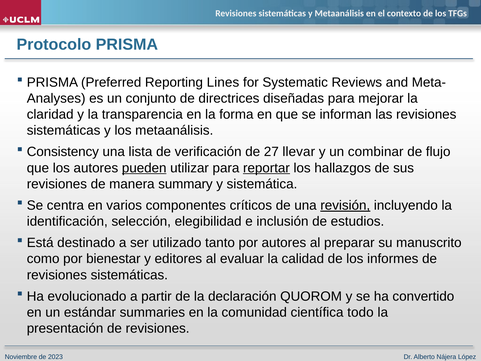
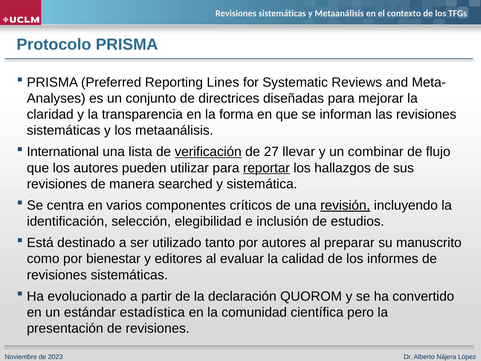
Consistency: Consistency -> International
verificación underline: none -> present
pueden underline: present -> none
summary: summary -> searched
summaries: summaries -> estadística
todo: todo -> pero
